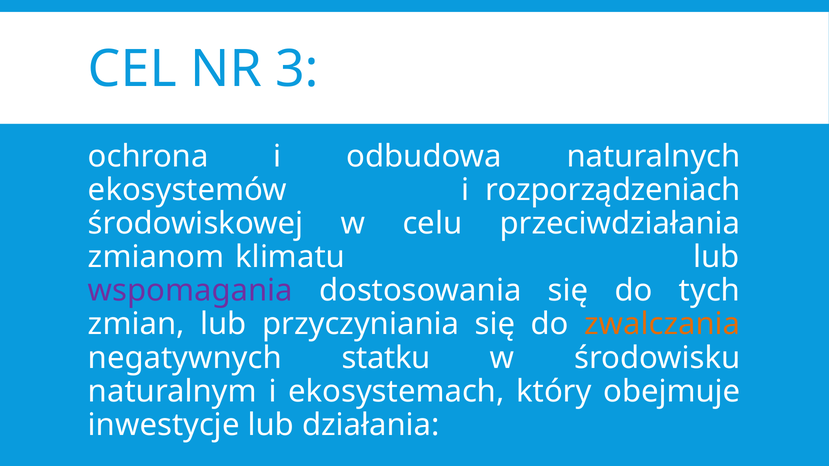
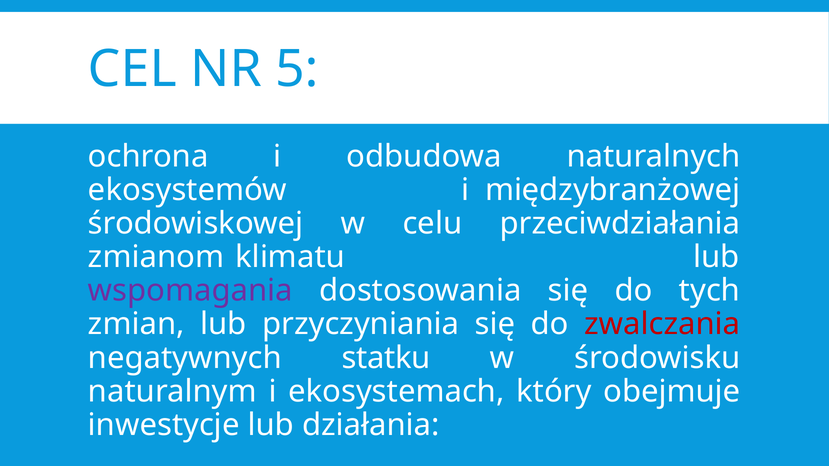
3: 3 -> 5
rozporządzeniach: rozporządzeniach -> międzybranżowej
zwalczania colour: orange -> red
